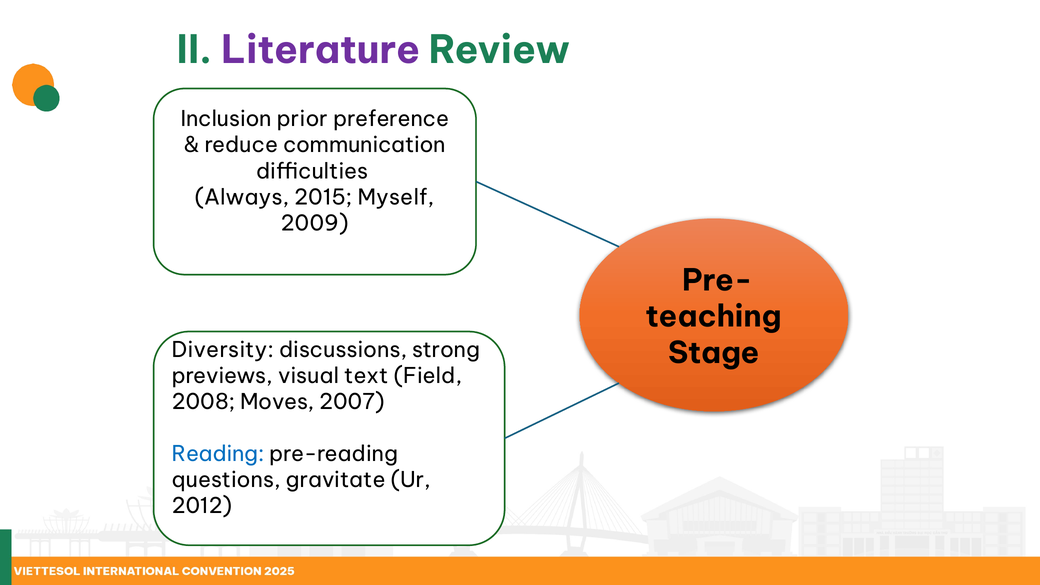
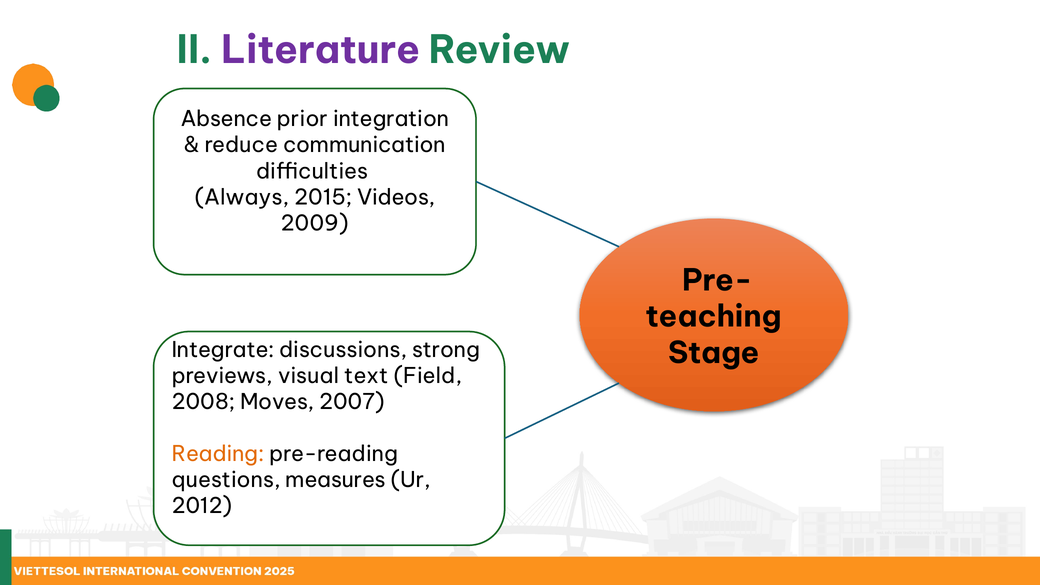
Inclusion: Inclusion -> Absence
preference: preference -> integration
Myself: Myself -> Videos
Diversity: Diversity -> Integrate
Reading colour: blue -> orange
gravitate: gravitate -> measures
